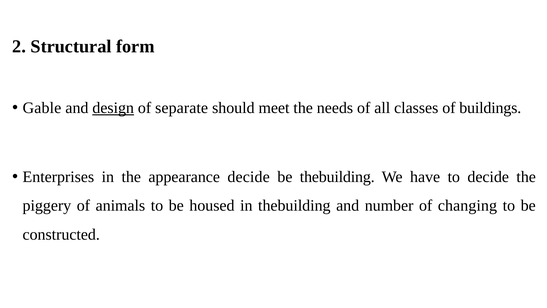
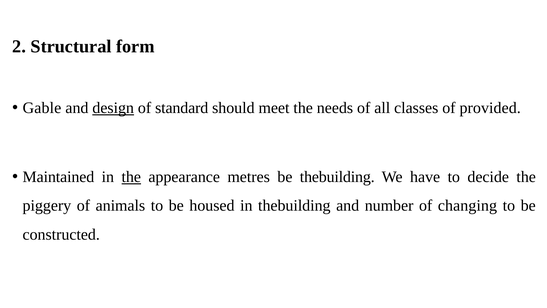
separate: separate -> standard
buildings: buildings -> provided
Enterprises: Enterprises -> Maintained
the at (131, 177) underline: none -> present
appearance decide: decide -> metres
